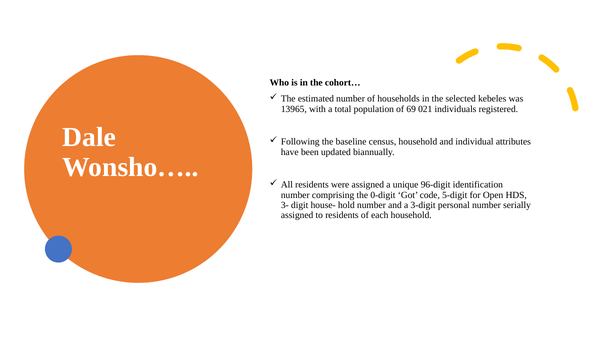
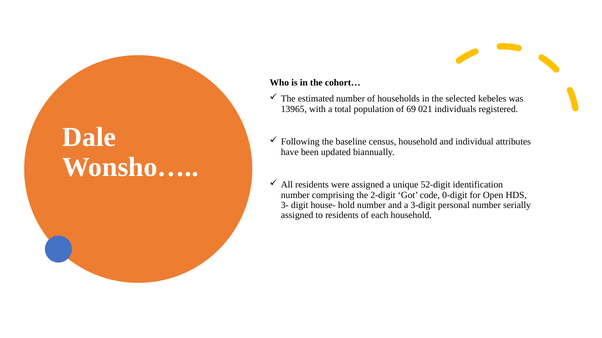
96-digit: 96-digit -> 52-digit
0-digit: 0-digit -> 2-digit
5-digit: 5-digit -> 0-digit
